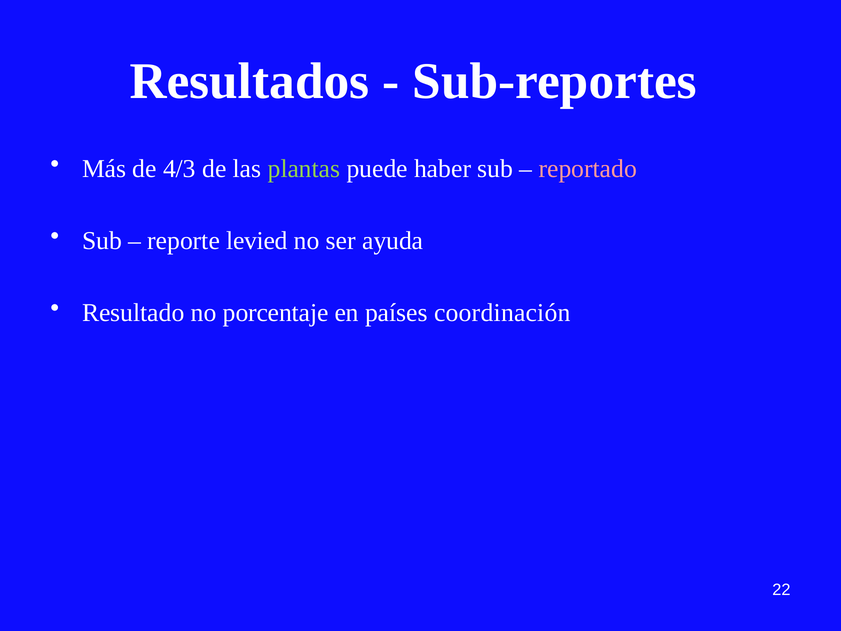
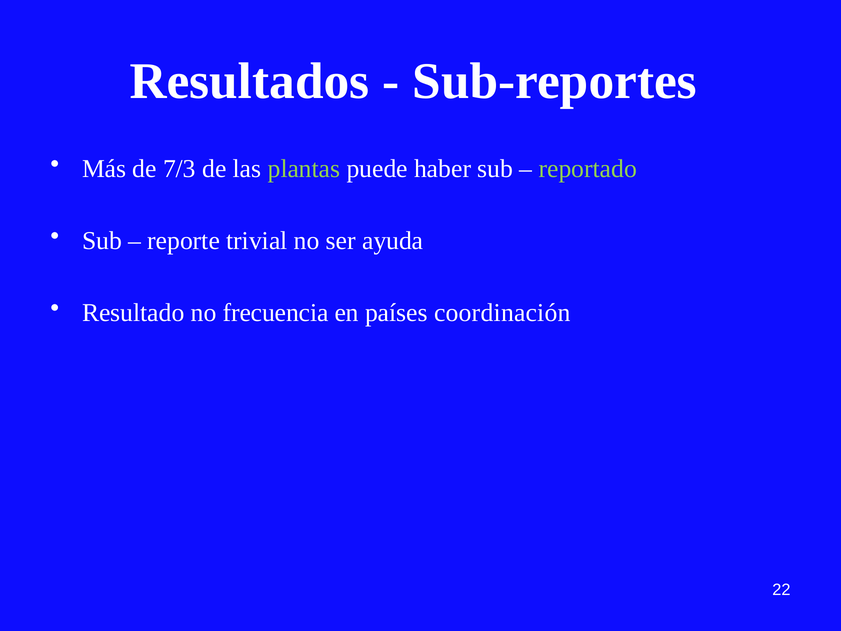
4/3: 4/3 -> 7/3
reportado colour: pink -> light green
levied: levied -> trivial
porcentaje: porcentaje -> frecuencia
